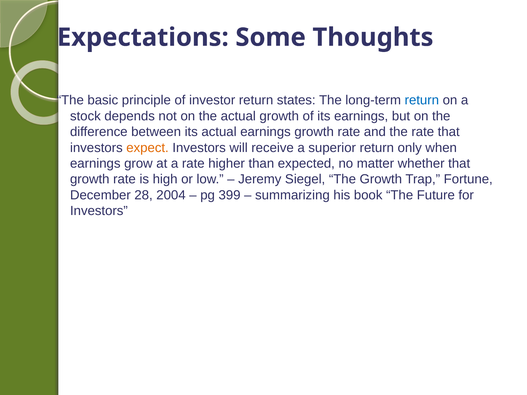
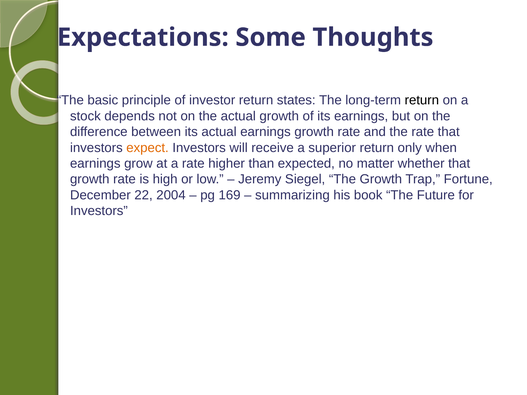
return at (422, 100) colour: blue -> black
28: 28 -> 22
399: 399 -> 169
